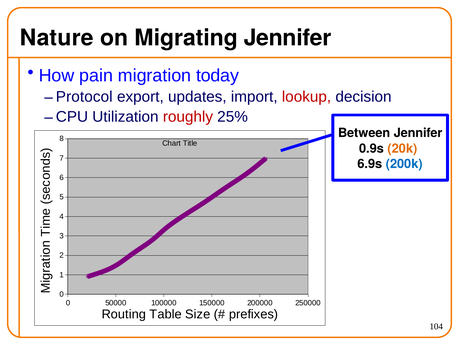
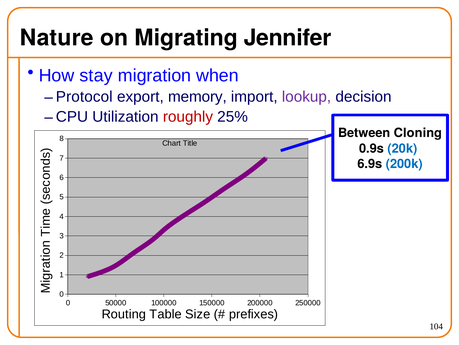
pain: pain -> stay
today: today -> when
updates: updates -> memory
lookup colour: red -> purple
Between Jennifer: Jennifer -> Cloning
20k colour: orange -> blue
